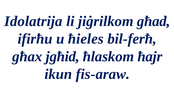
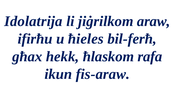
għad: għad -> araw
jgħid: jgħid -> hekk
ħajr: ħajr -> rafa
